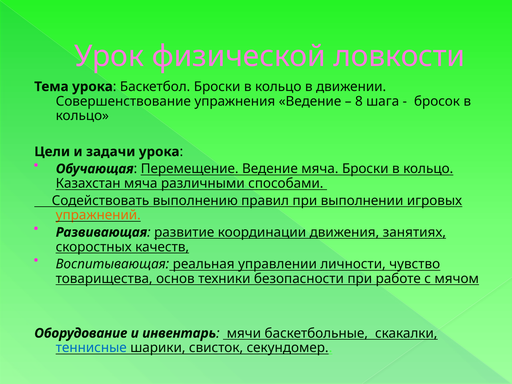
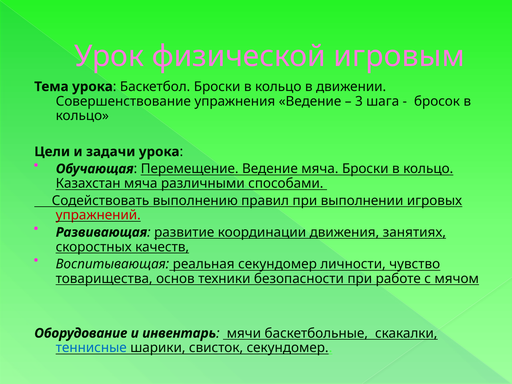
ловкости: ловкости -> игровым
8: 8 -> 3
упражнений colour: orange -> red
реальная управлении: управлении -> секундомер
